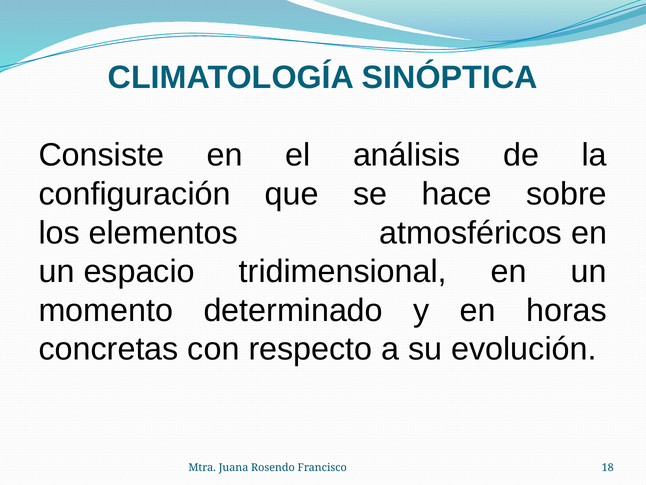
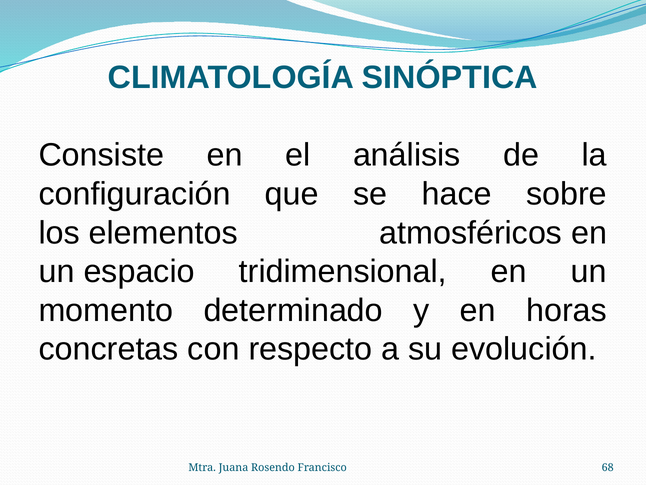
18: 18 -> 68
